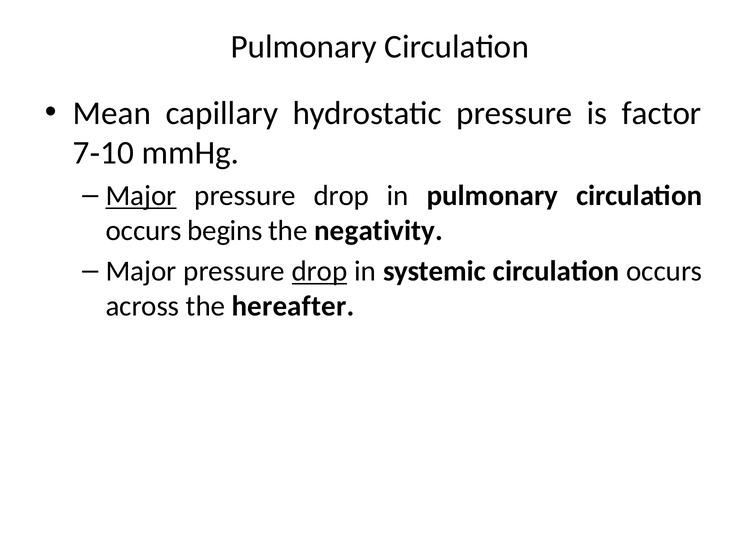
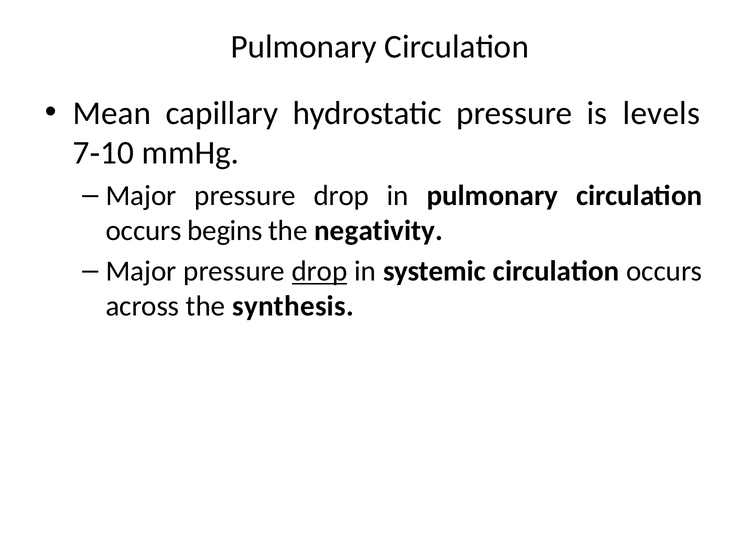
factor: factor -> levels
Major at (141, 196) underline: present -> none
hereafter: hereafter -> synthesis
